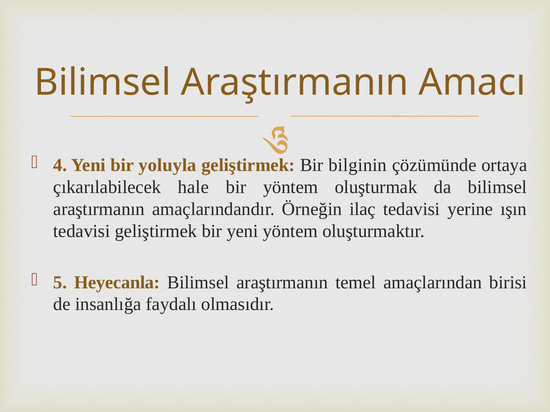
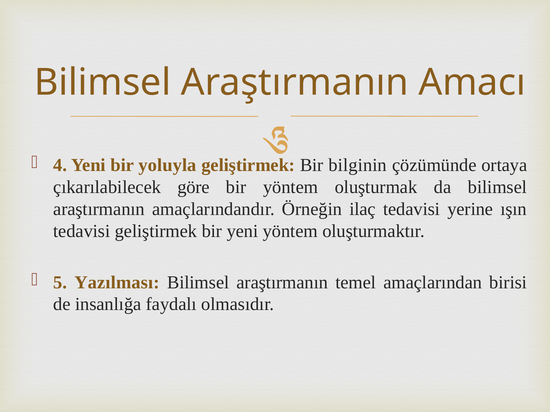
hale: hale -> göre
Heyecanla: Heyecanla -> Yazılması
